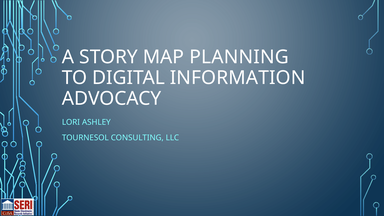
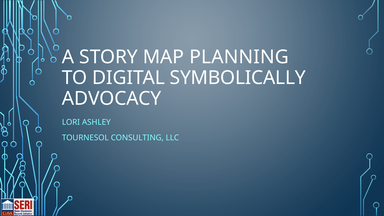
INFORMATION: INFORMATION -> SYMBOLICALLY
